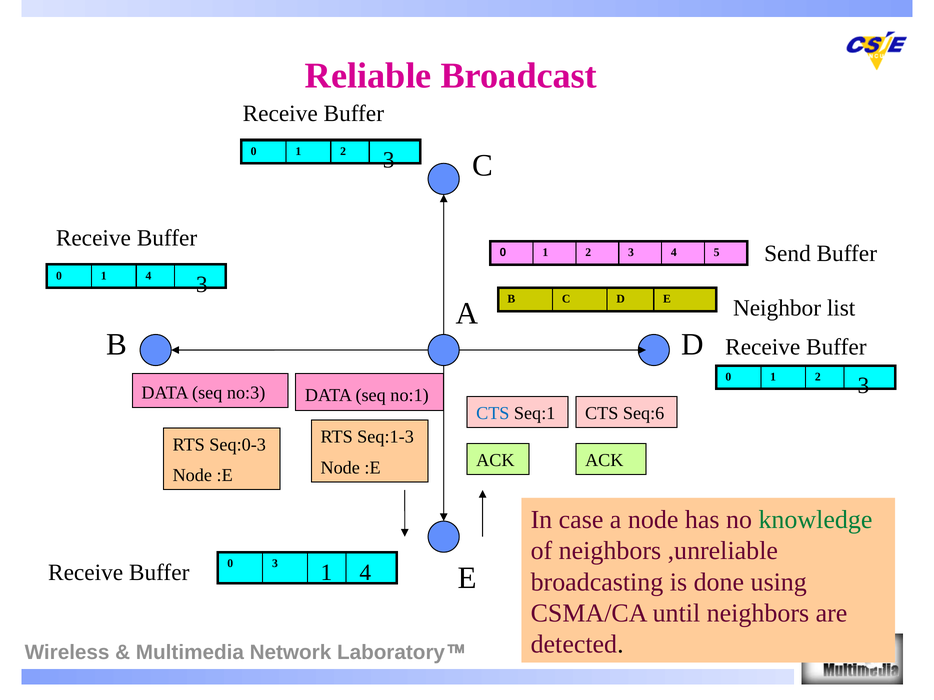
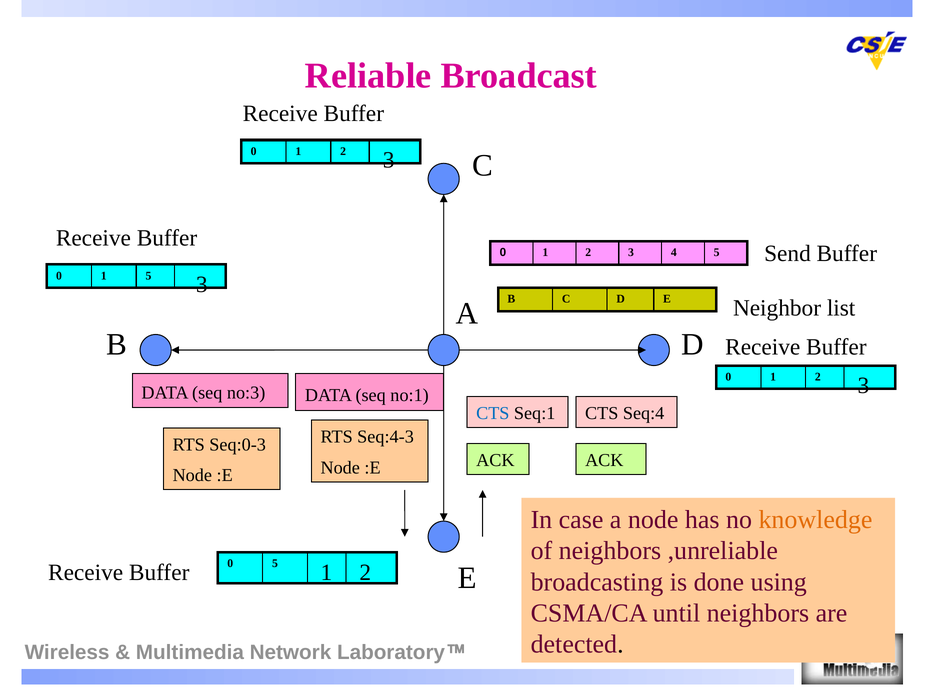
0 1 4: 4 -> 5
Seq:6: Seq:6 -> Seq:4
Seq:1-3: Seq:1-3 -> Seq:4-3
knowledge colour: green -> orange
0 3: 3 -> 5
4 at (365, 573): 4 -> 2
